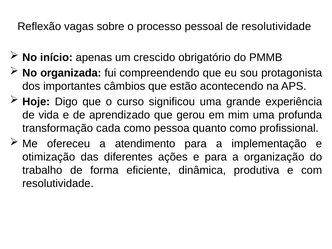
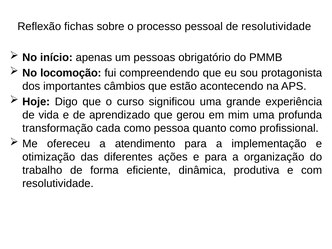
vagas: vagas -> fichas
crescido: crescido -> pessoas
organizada: organizada -> locomoção
